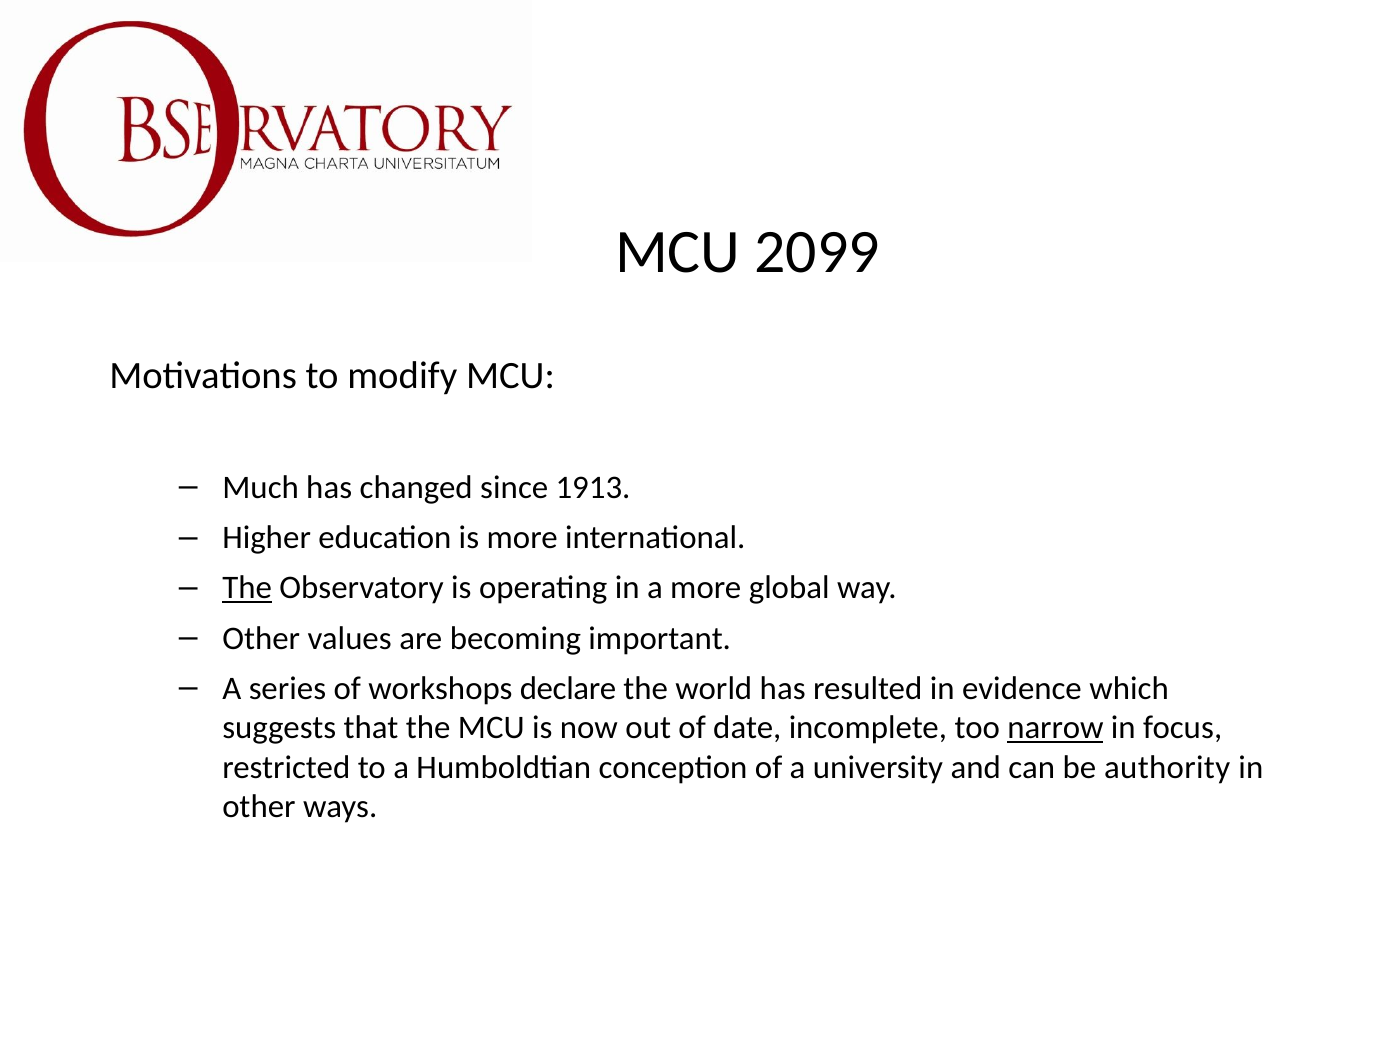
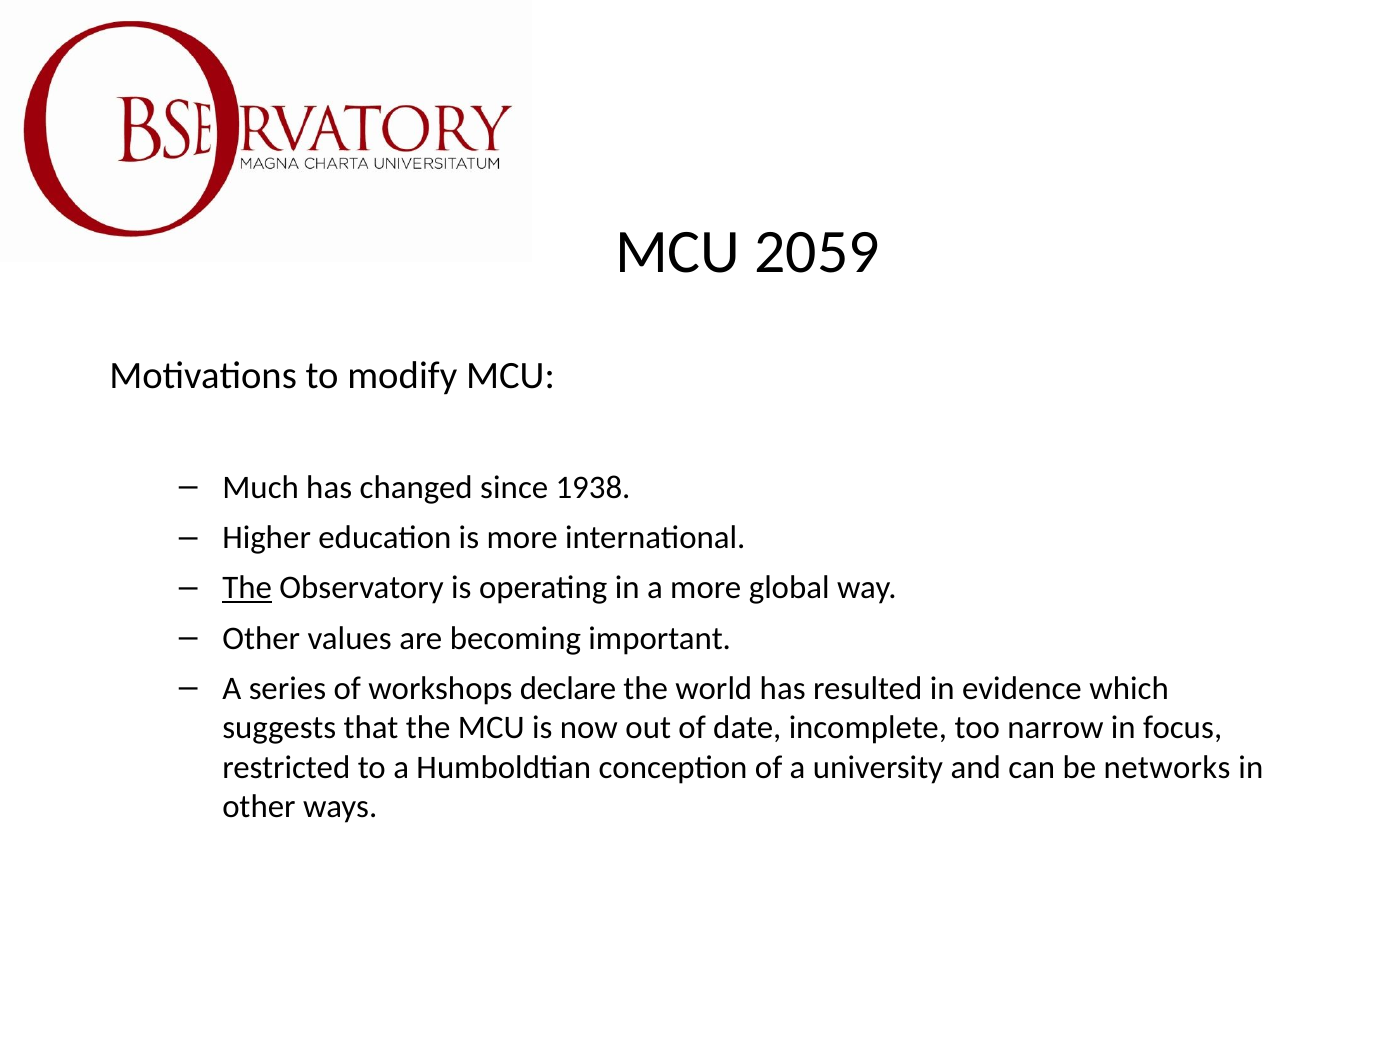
2099: 2099 -> 2059
1913: 1913 -> 1938
narrow underline: present -> none
authority: authority -> networks
